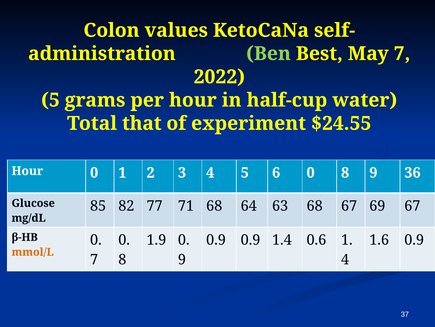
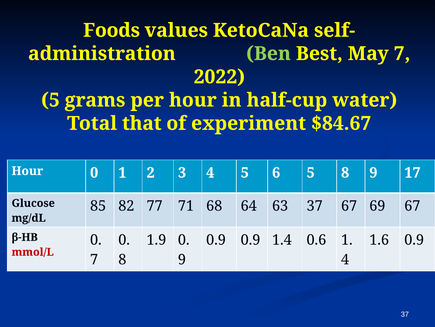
Colon: Colon -> Foods
$24.55: $24.55 -> $84.67
6 0: 0 -> 5
36: 36 -> 17
63 68: 68 -> 37
mmol/L colour: orange -> red
